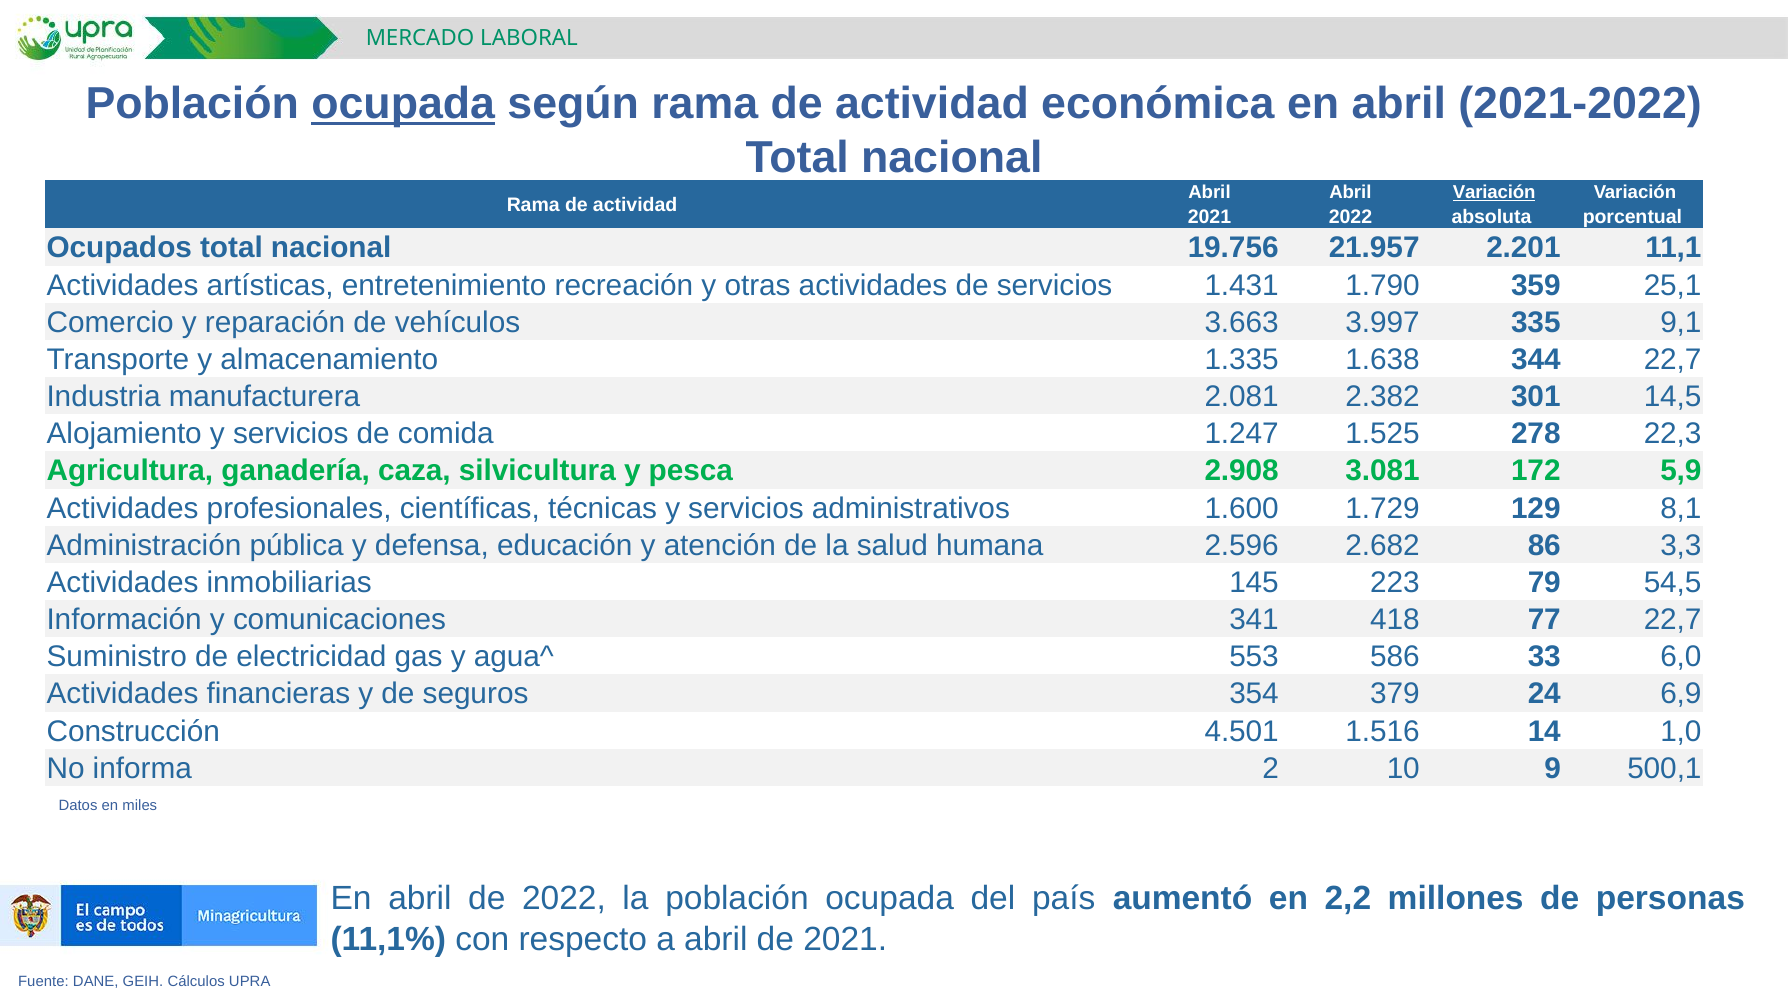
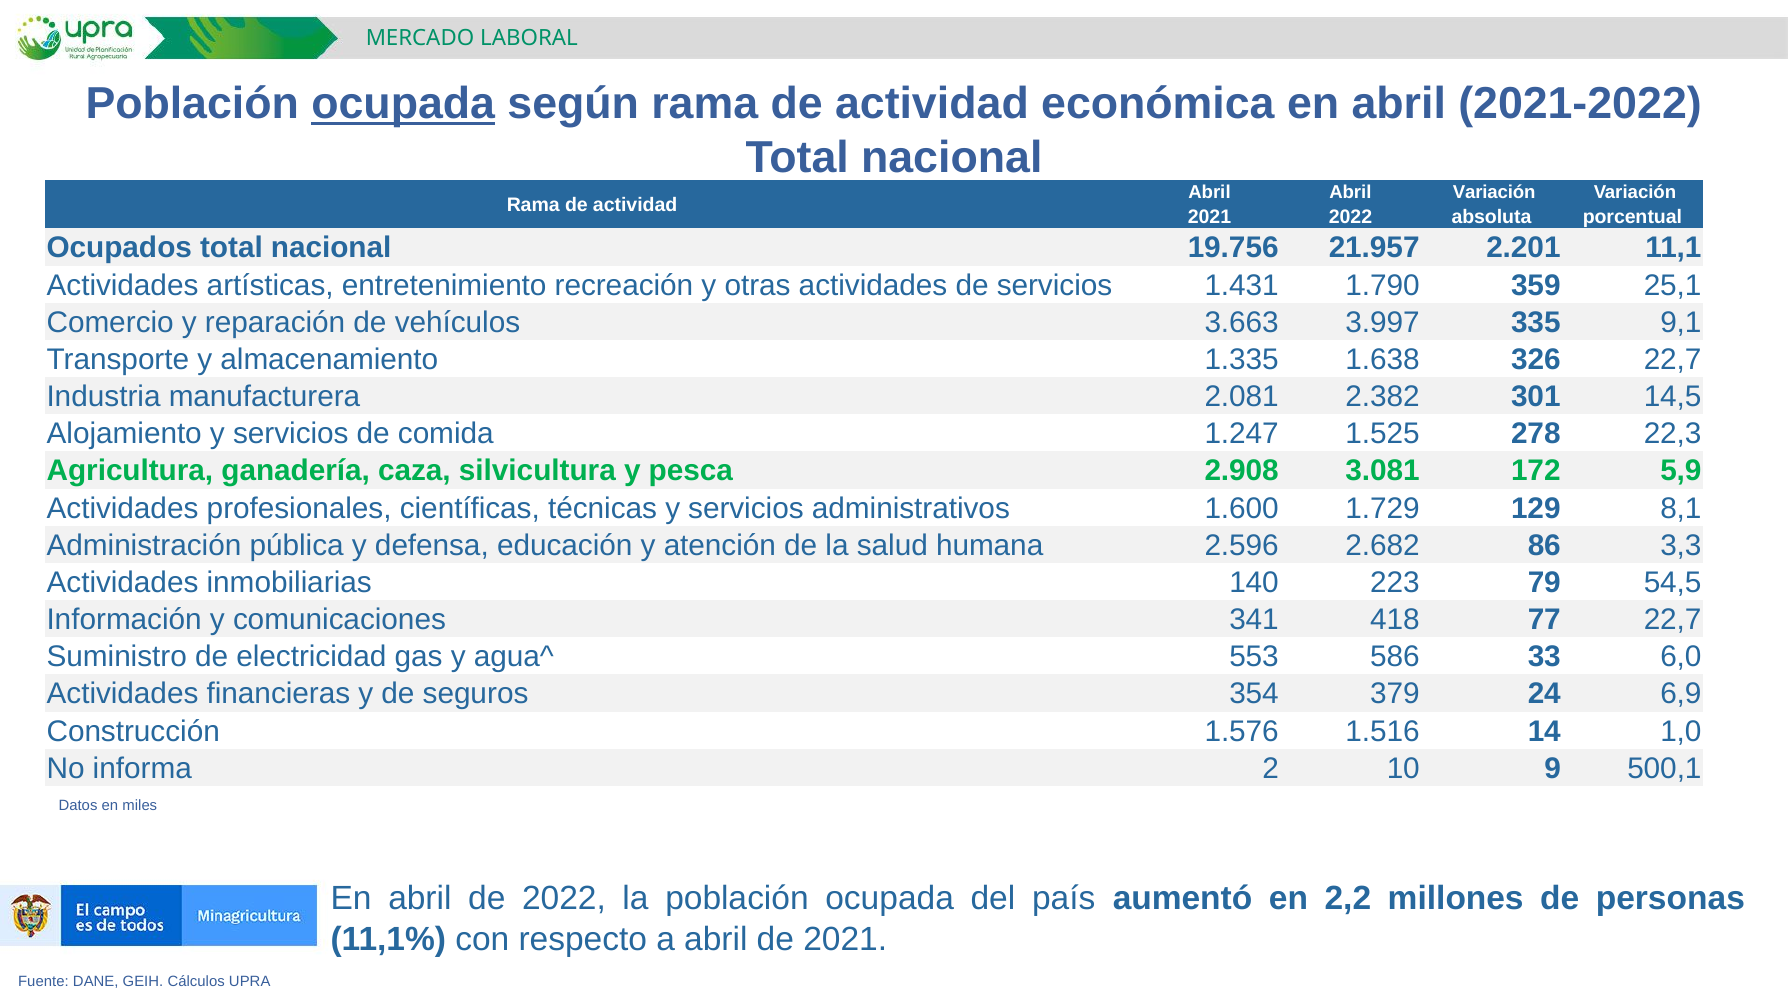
Variación at (1494, 193) underline: present -> none
344: 344 -> 326
145: 145 -> 140
4.501: 4.501 -> 1.576
